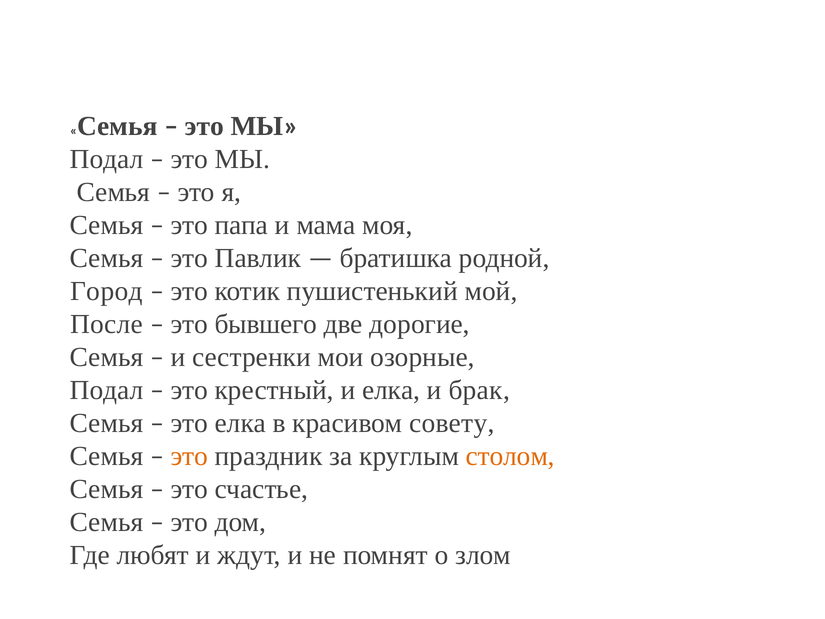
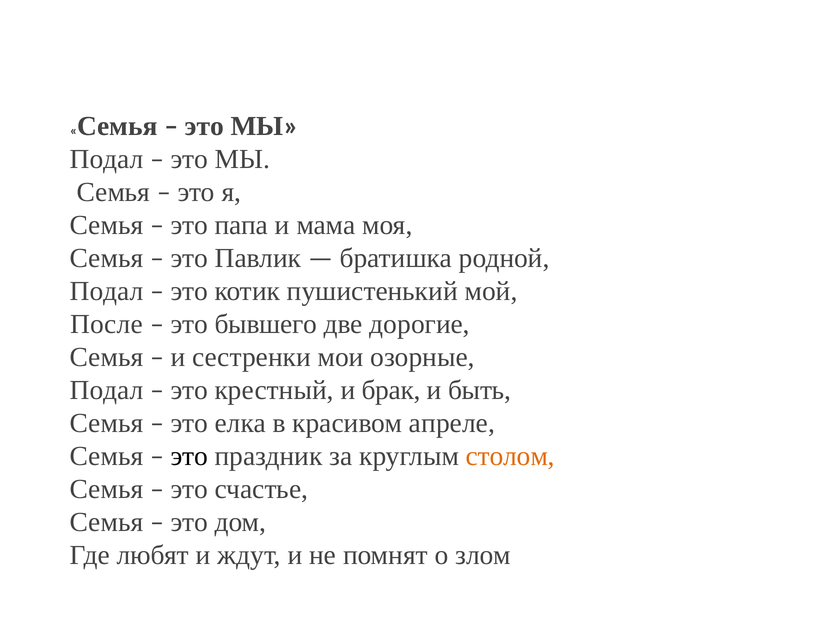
Город at (106, 291): Город -> Подал
и елка: елка -> брак
брак: брак -> быть
совету: совету -> апреле
это at (189, 456) colour: orange -> black
